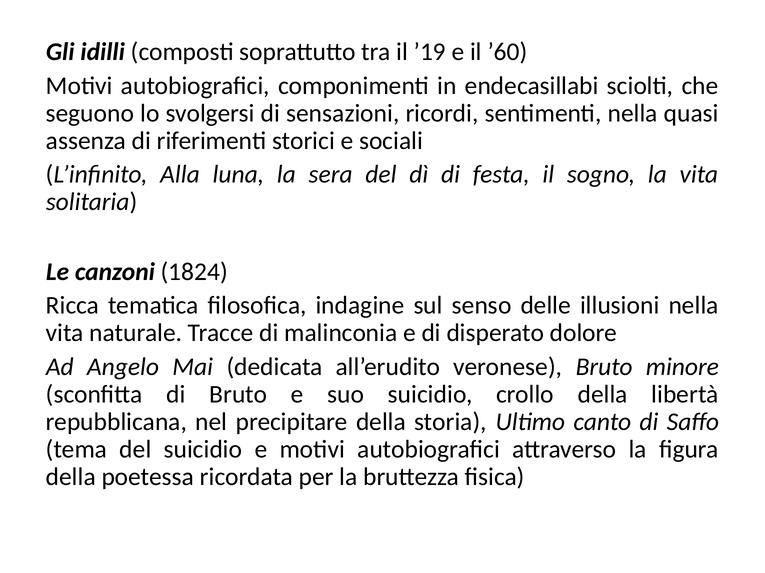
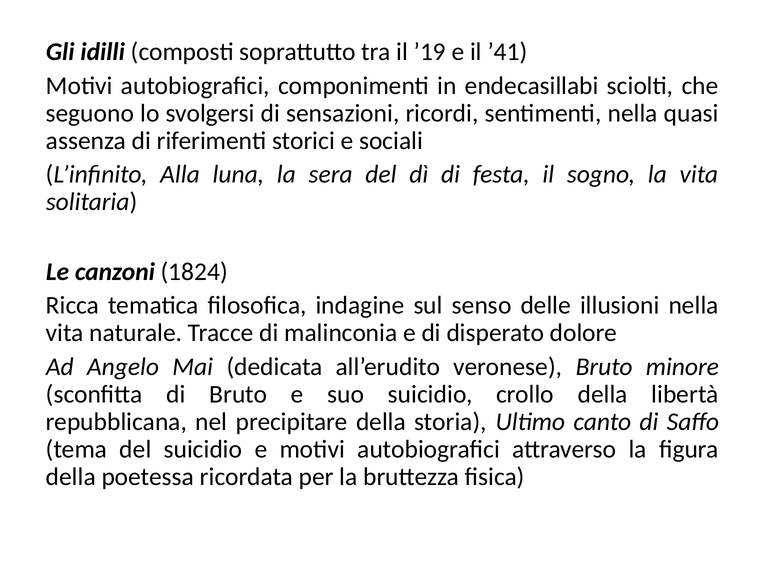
’60: ’60 -> ’41
